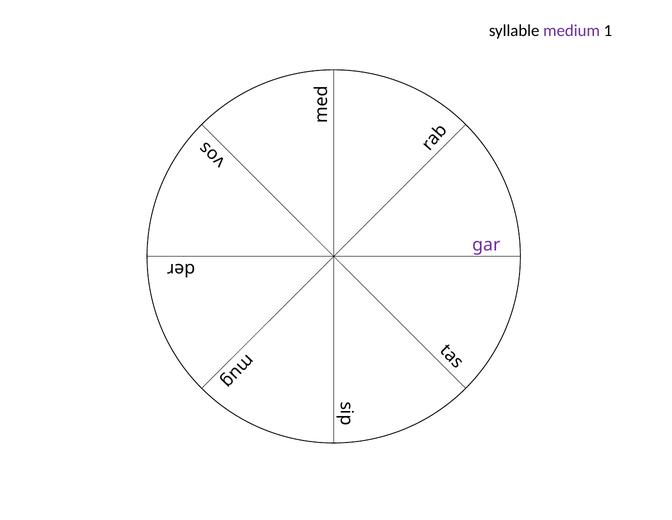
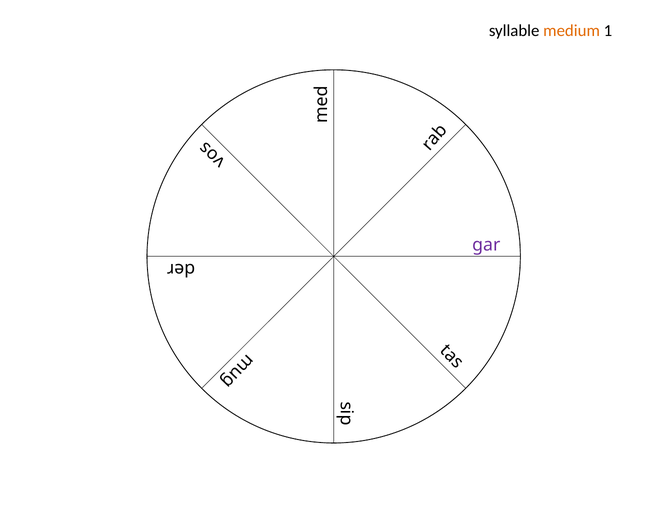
medium colour: purple -> orange
